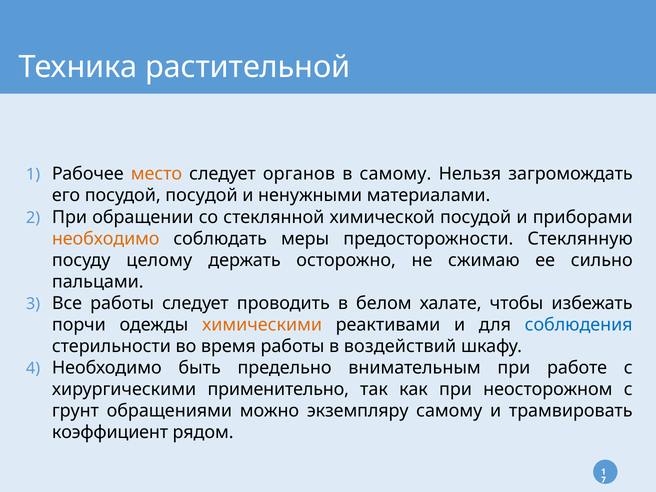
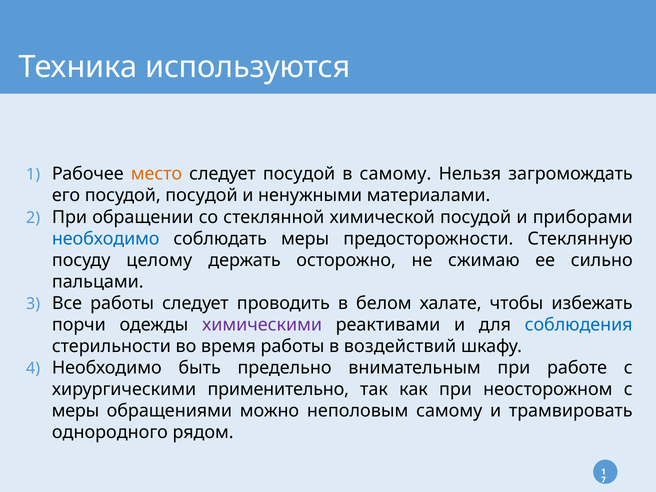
растительной: растительной -> используются
следует органов: органов -> посудой
необходимо at (106, 239) colour: orange -> blue
химическими colour: orange -> purple
грунт at (75, 411): грунт -> меры
экземпляру: экземпляру -> неполовым
коэффициент: коэффициент -> однородного
